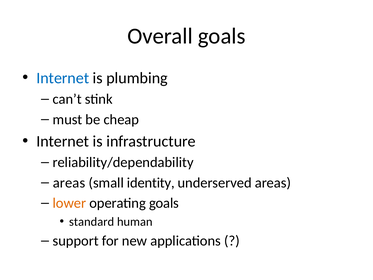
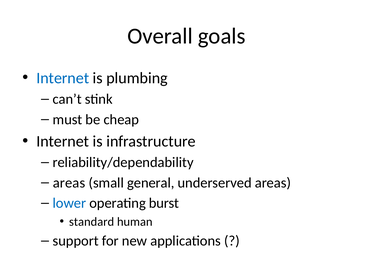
identity: identity -> general
lower colour: orange -> blue
operating goals: goals -> burst
